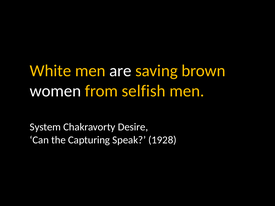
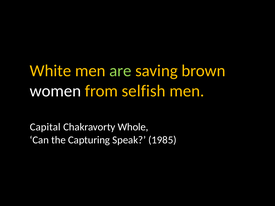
are colour: white -> light green
System: System -> Capital
Desire: Desire -> Whole
1928: 1928 -> 1985
